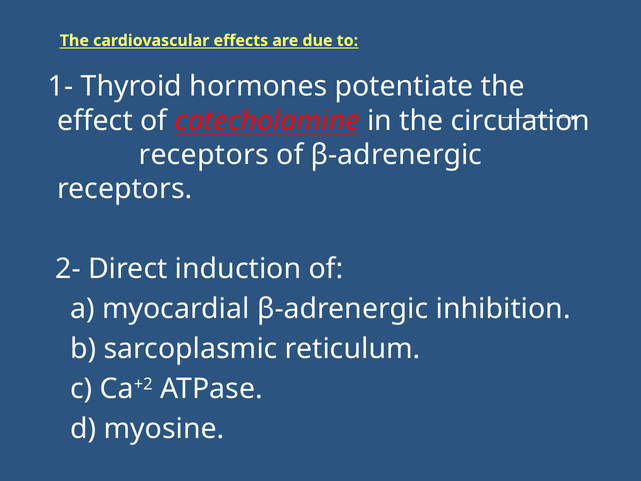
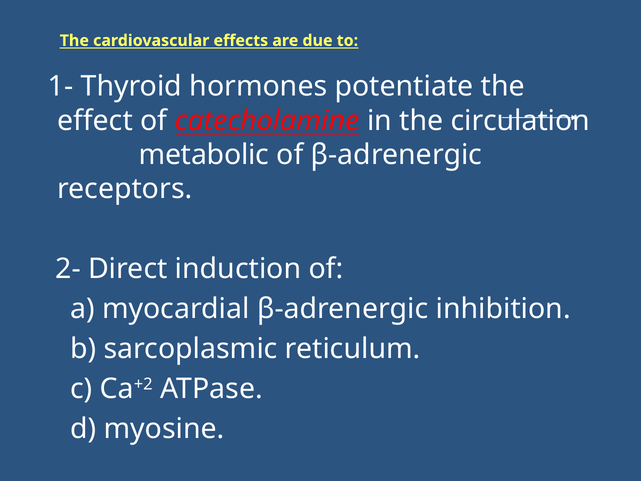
receptors at (204, 155): receptors -> metabolic
